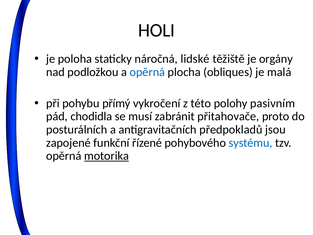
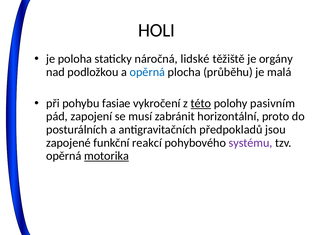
obliques: obliques -> průběhu
přímý: přímý -> fasiae
této underline: none -> present
chodidla: chodidla -> zapojení
přitahovače: přitahovače -> horizontální
řízené: řízené -> reakcí
systému colour: blue -> purple
